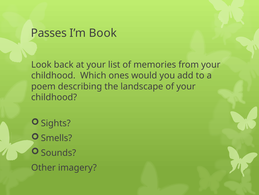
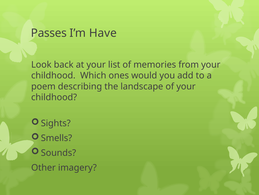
Book: Book -> Have
